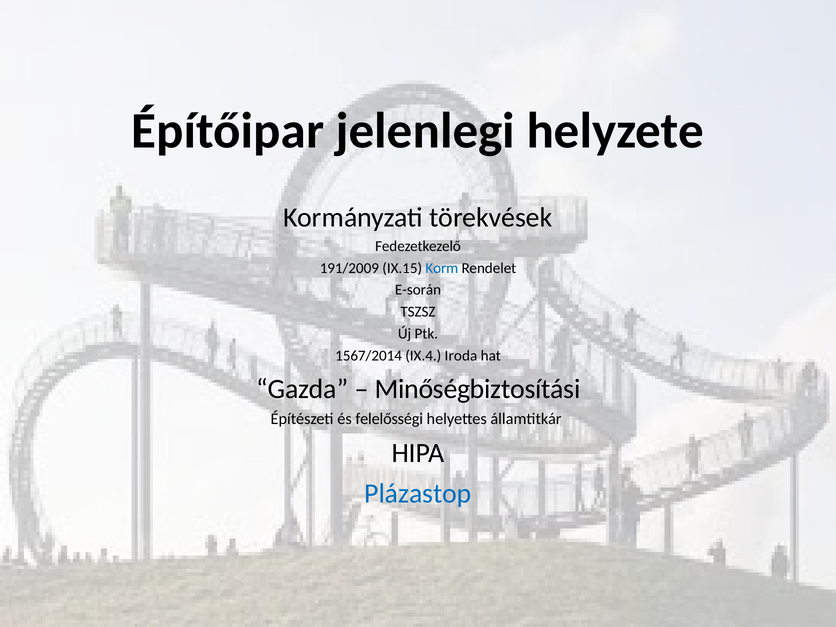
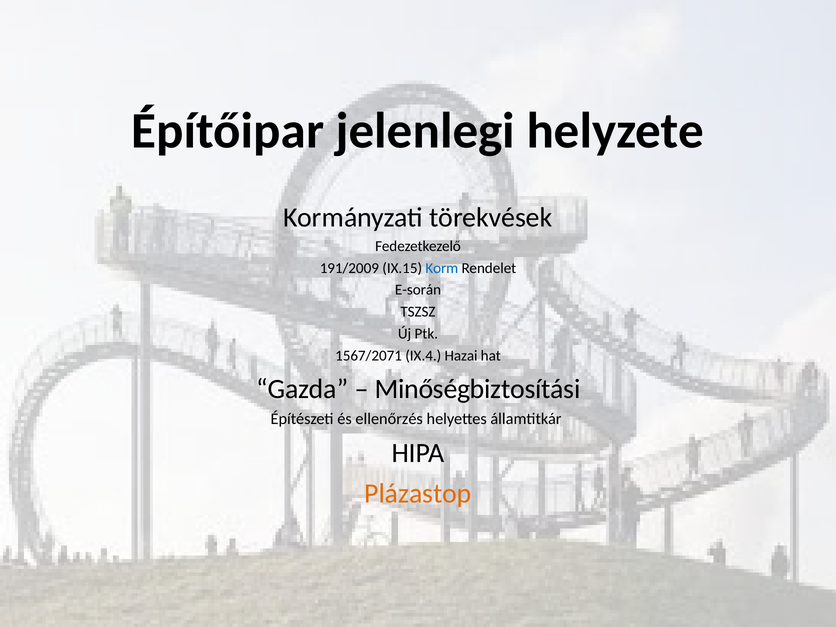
1567/2014: 1567/2014 -> 1567/2071
Iroda: Iroda -> Hazai
felelősségi: felelősségi -> ellenőrzés
Plázastop colour: blue -> orange
